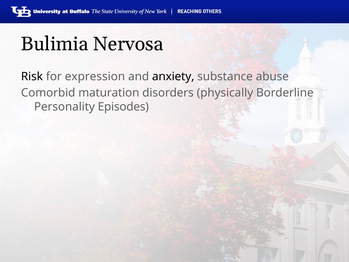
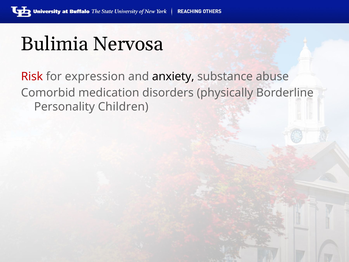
Risk colour: black -> red
maturation: maturation -> medication
Episodes: Episodes -> Children
